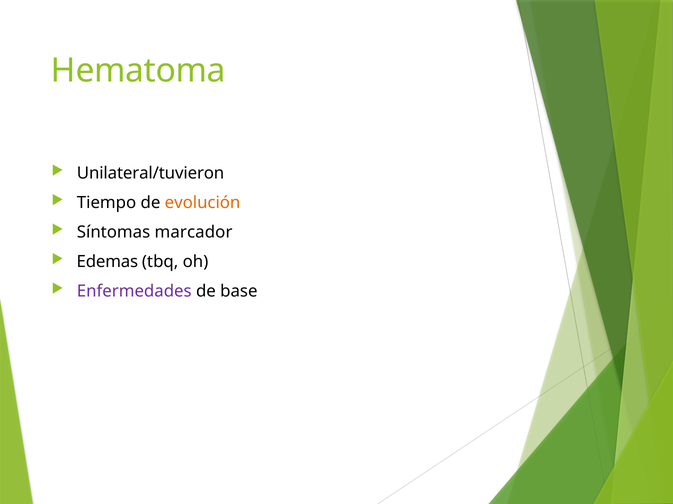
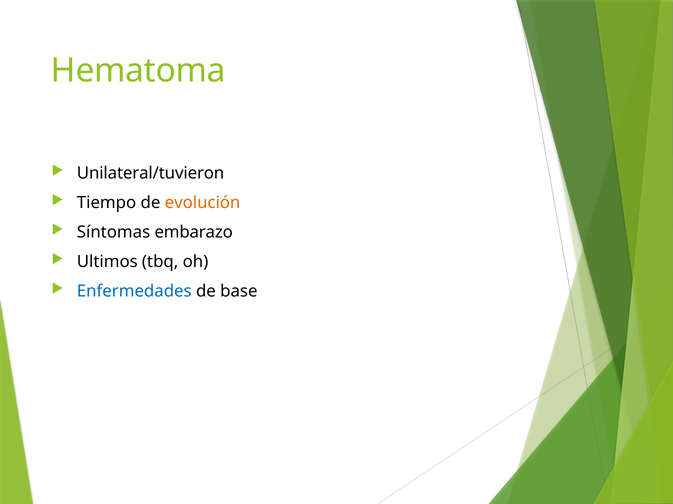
marcador: marcador -> embarazo
Edemas: Edemas -> Ultimos
Enfermedades colour: purple -> blue
